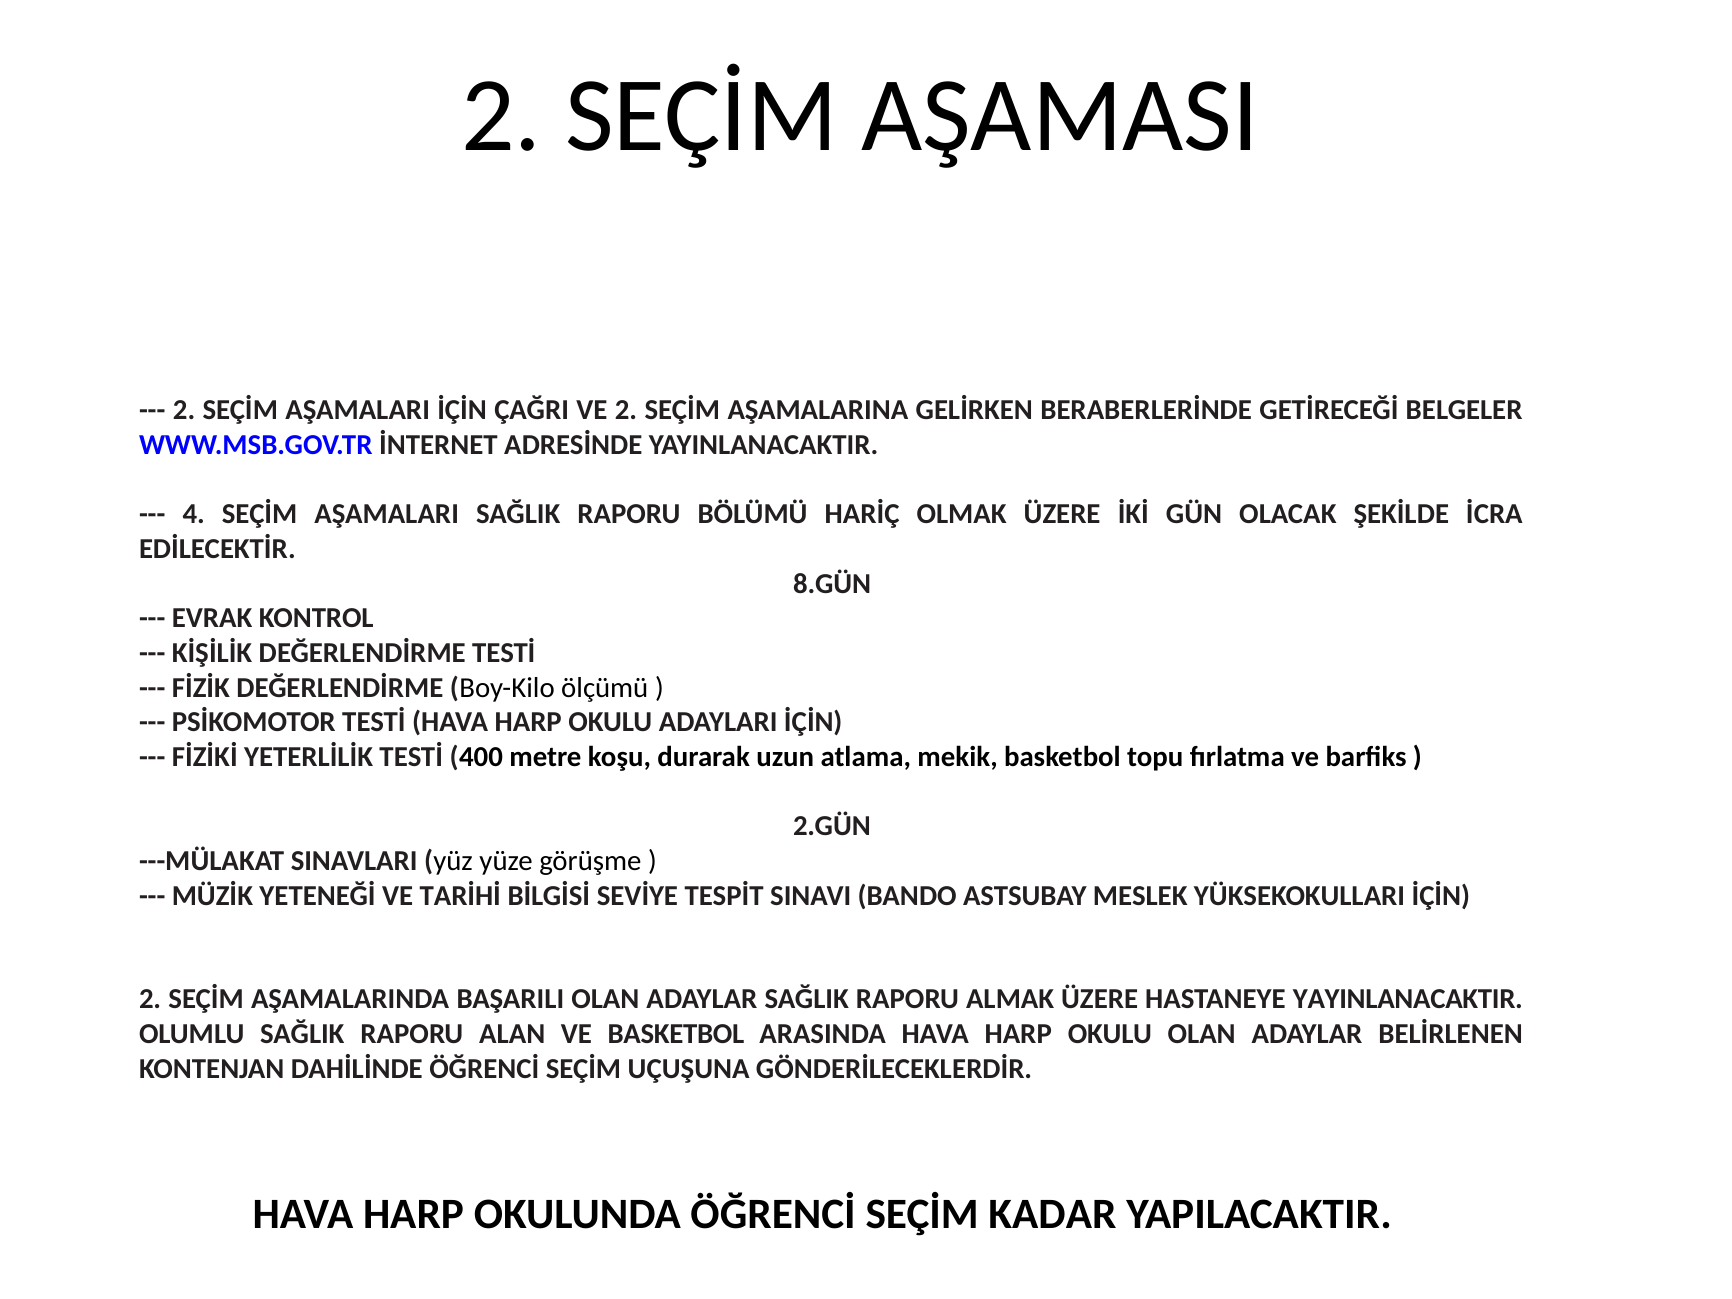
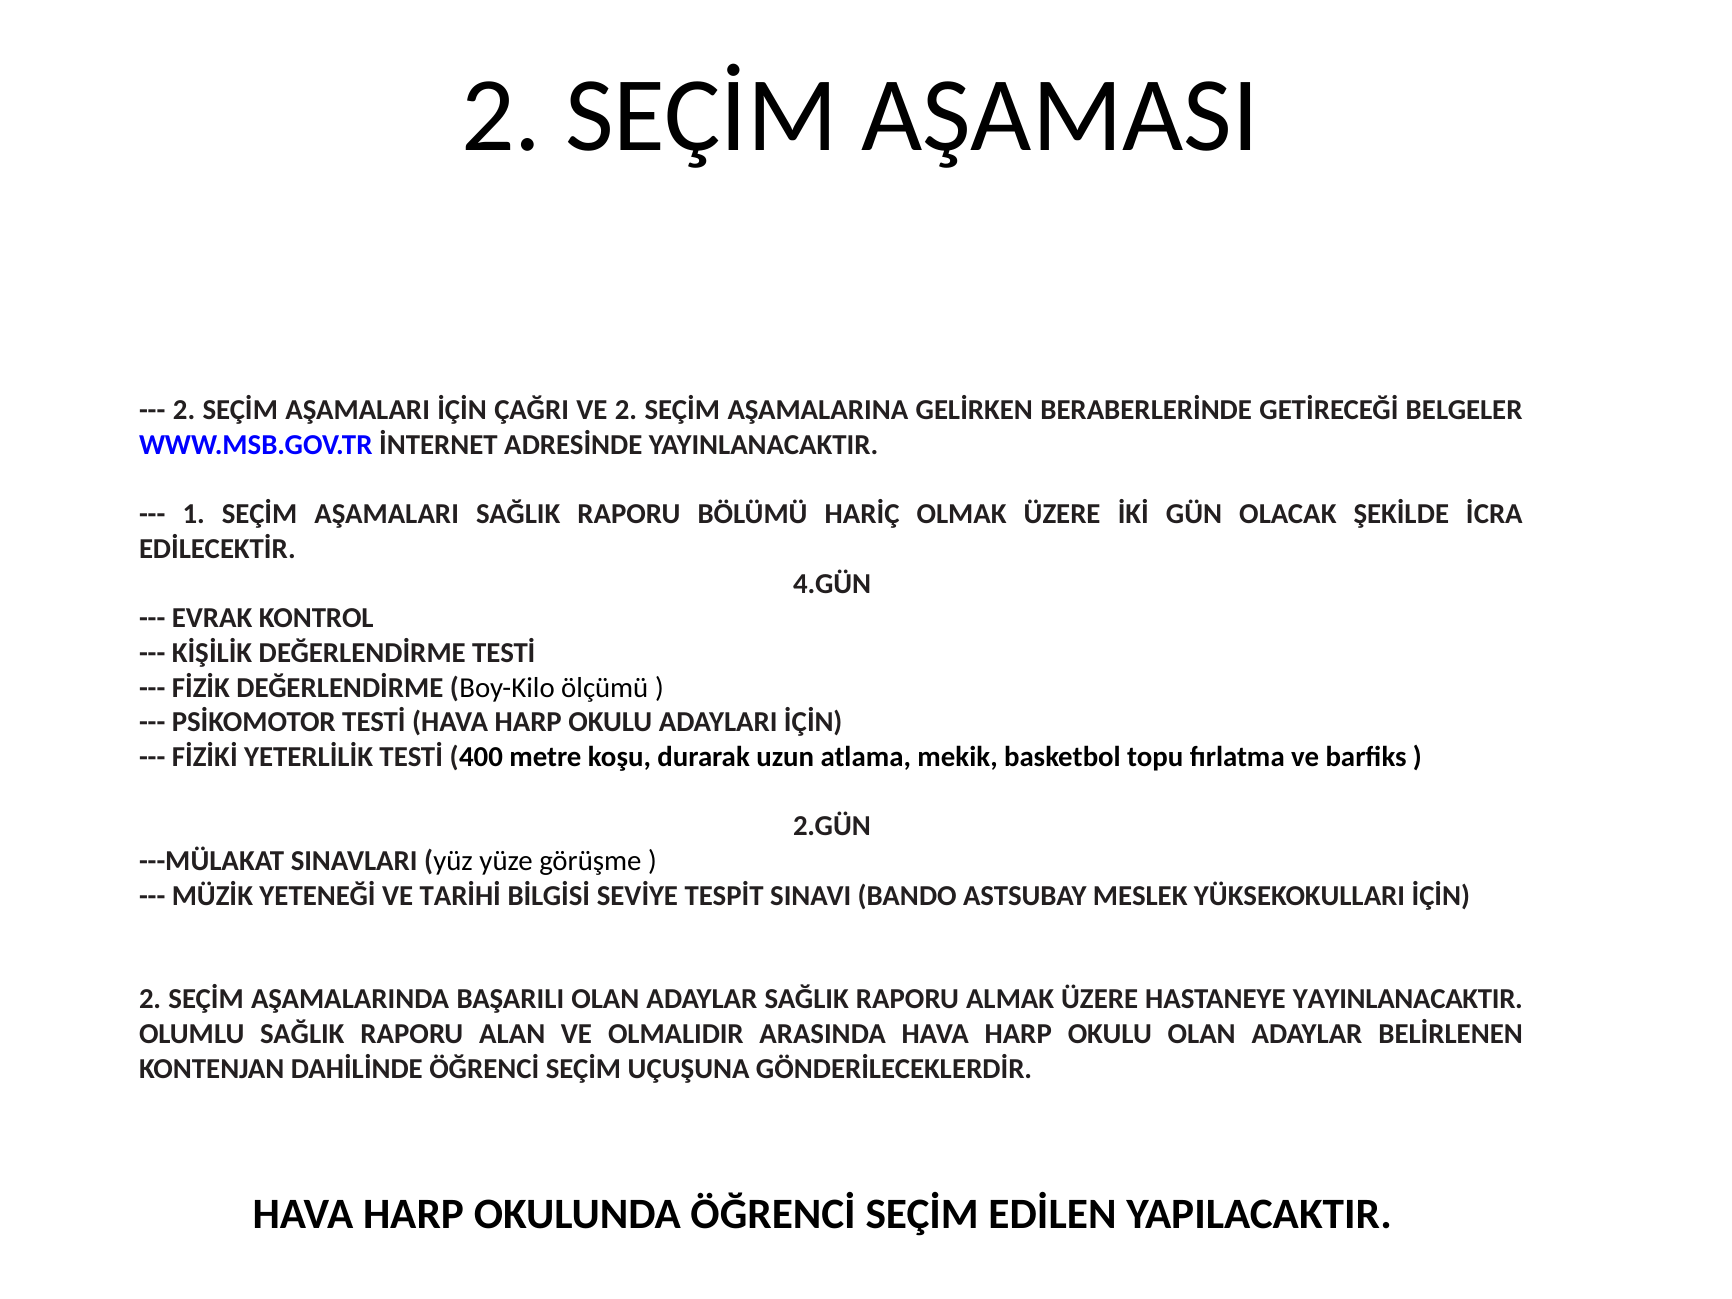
4: 4 -> 1
8.GÜN: 8.GÜN -> 4.GÜN
VE BASKETBOL: BASKETBOL -> OLMALIDIR
KADAR: KADAR -> EDİLEN
